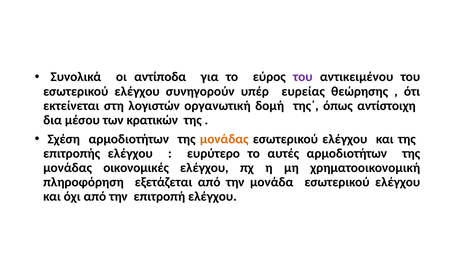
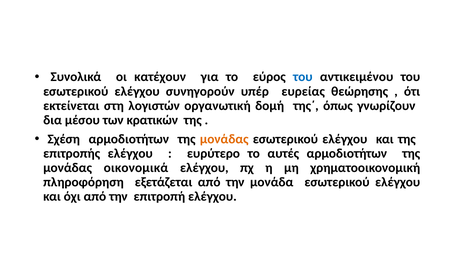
αντίποδα: αντίποδα -> κατέχουν
του at (303, 77) colour: purple -> blue
αντίστοιχη: αντίστοιχη -> γνωρίζουν
οικονομικές: οικονομικές -> οικονομικά
